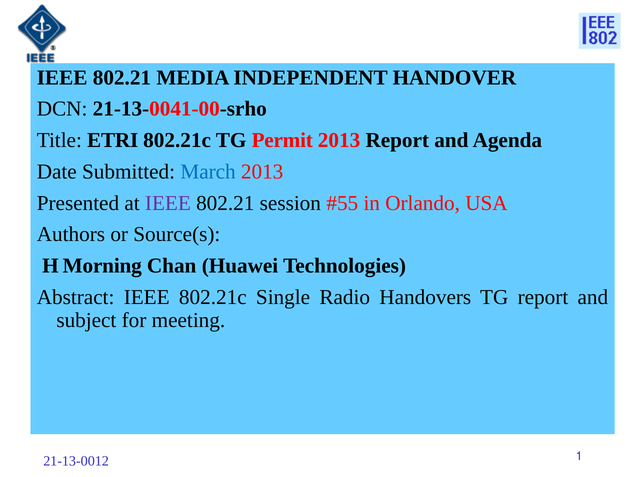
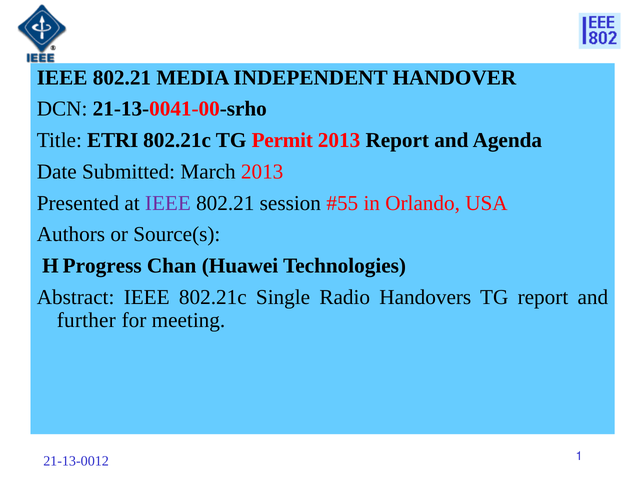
March colour: blue -> black
Morning: Morning -> Progress
subject: subject -> further
